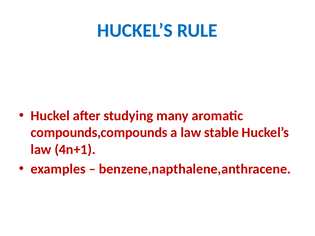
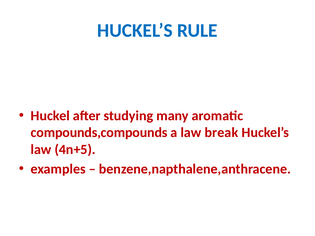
stable: stable -> break
4n+1: 4n+1 -> 4n+5
